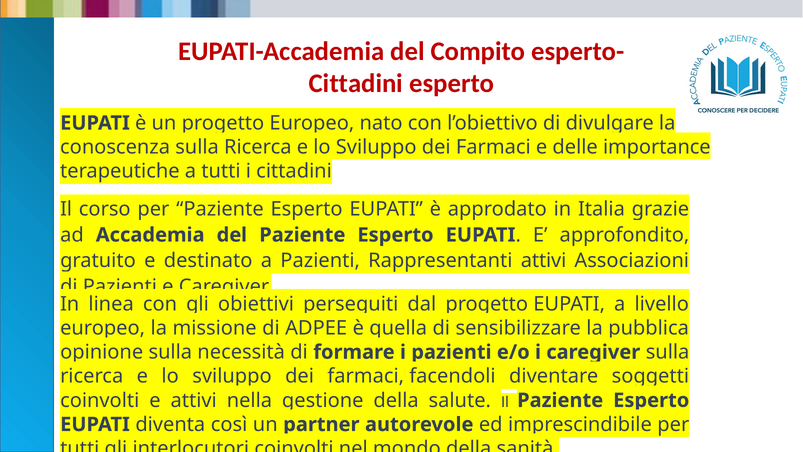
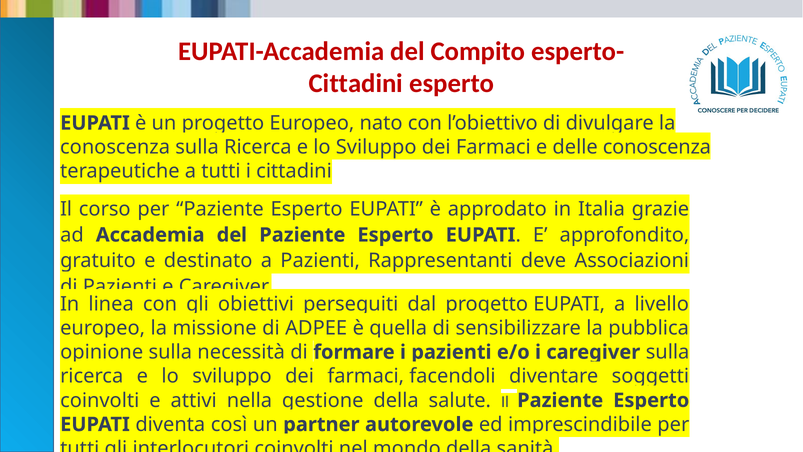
delle importance: importance -> conoscenza
Rappresentanti attivi: attivi -> deve
